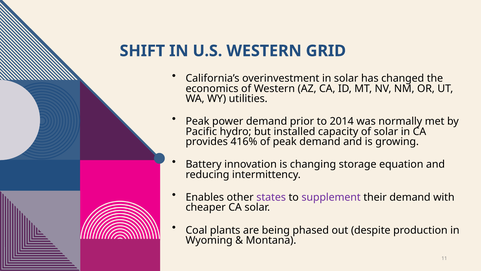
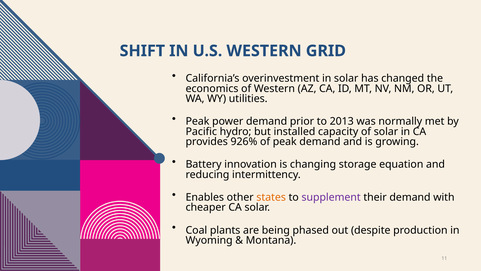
2014: 2014 -> 2013
416%: 416% -> 926%
states colour: purple -> orange
